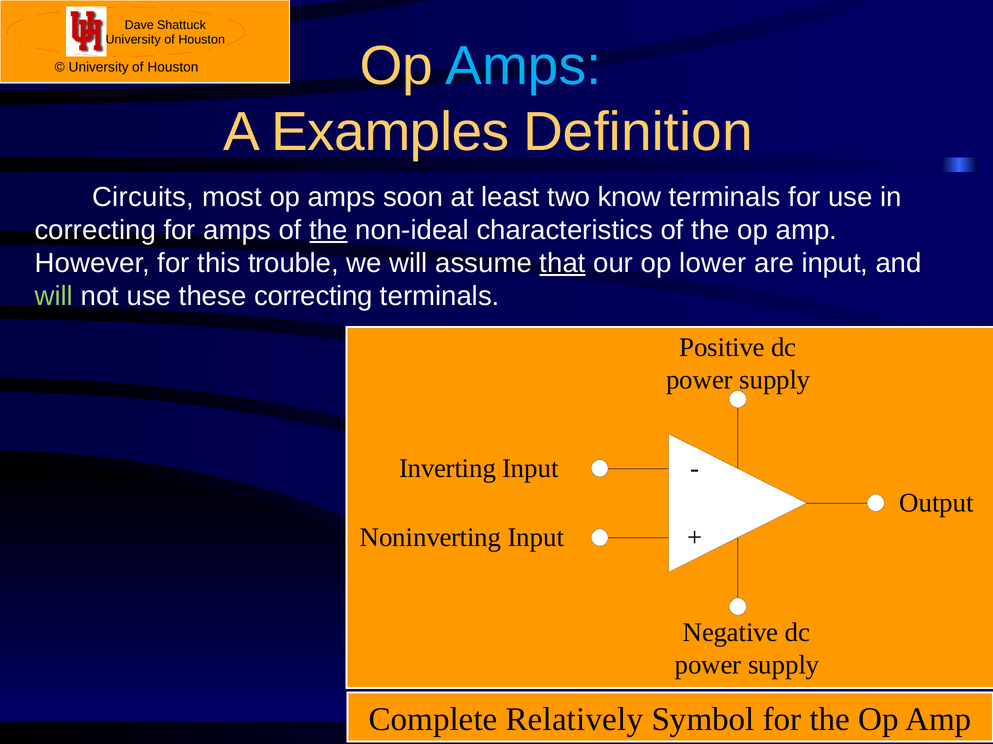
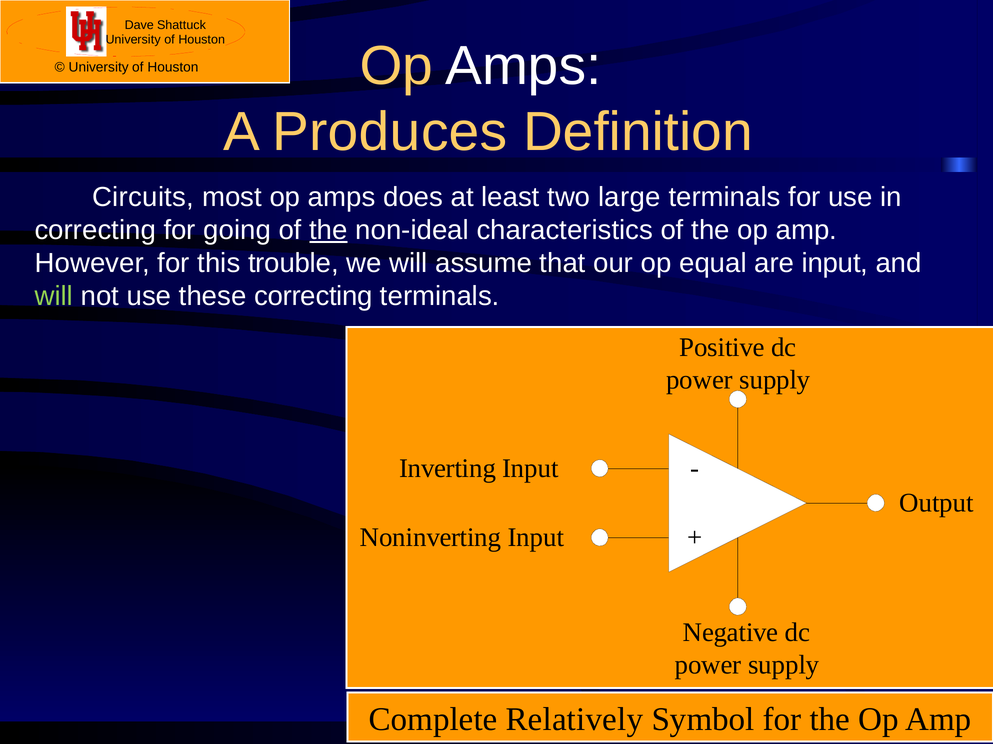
Amps at (523, 66) colour: light blue -> white
Examples: Examples -> Produces
soon: soon -> does
know: know -> large
for amps: amps -> going
that underline: present -> none
lower: lower -> equal
